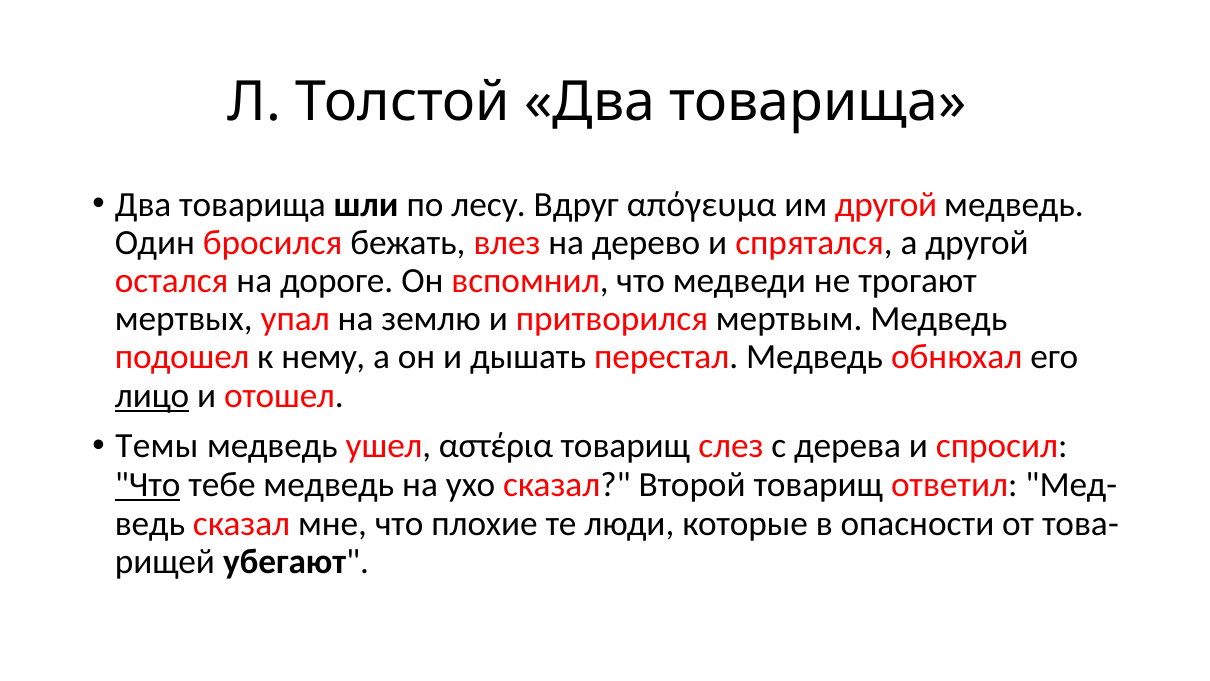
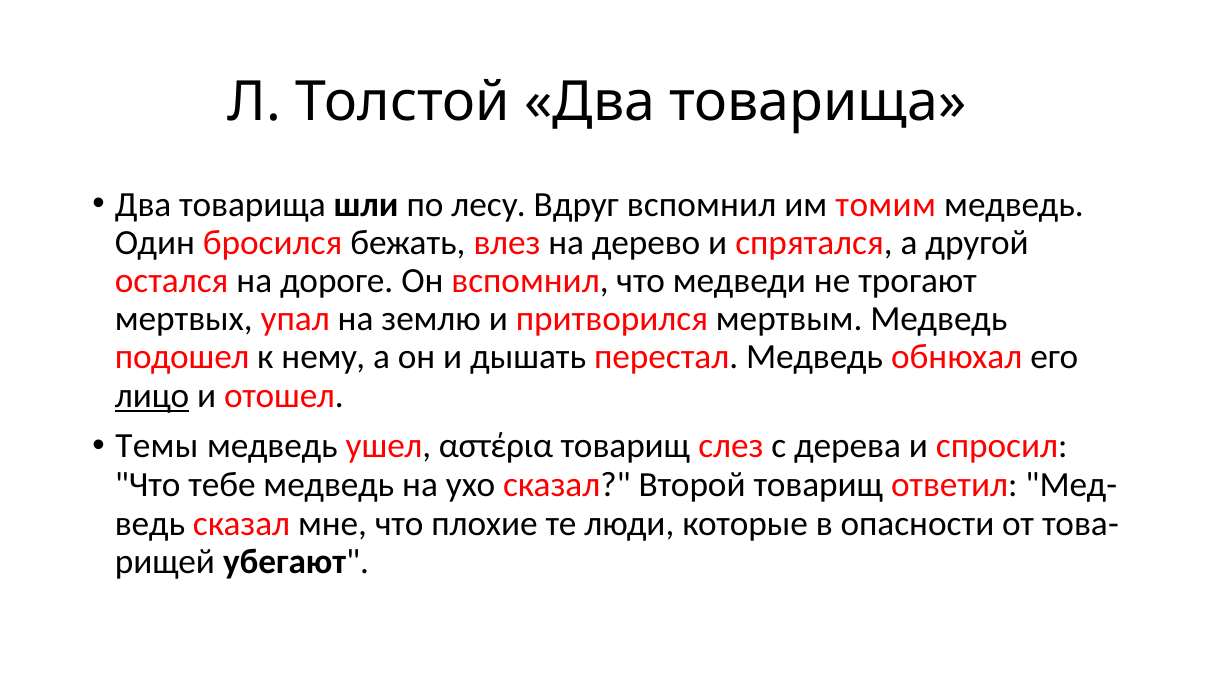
Вдруг απόγευμα: απόγευμα -> вспомнил
им другой: другой -> томим
Что at (148, 485) underline: present -> none
